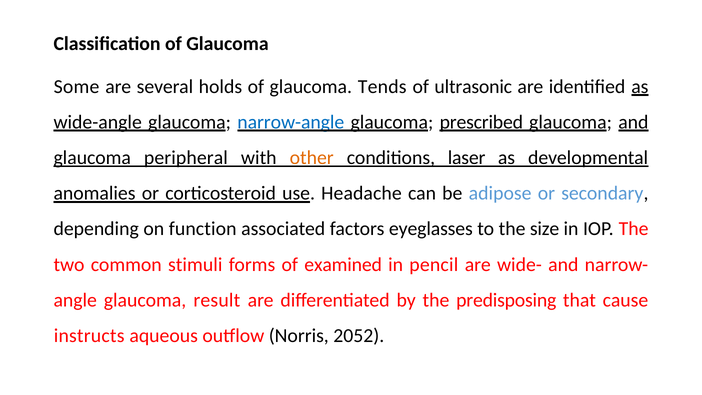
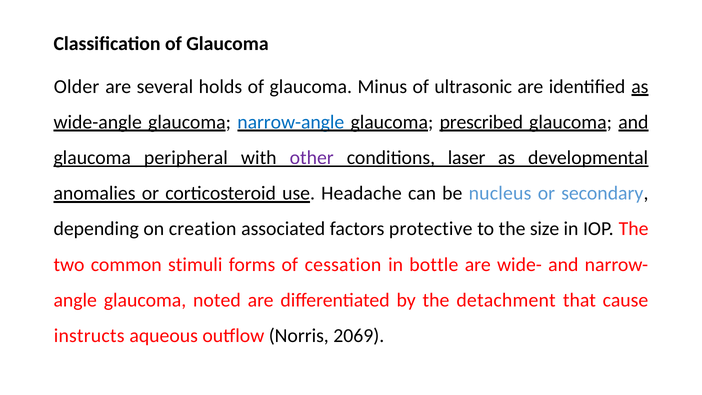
Some: Some -> Older
Tends: Tends -> Minus
other colour: orange -> purple
adipose: adipose -> nucleus
function: function -> creation
eyeglasses: eyeglasses -> protective
examined: examined -> cessation
pencil: pencil -> bottle
result: result -> noted
predisposing: predisposing -> detachment
2052: 2052 -> 2069
